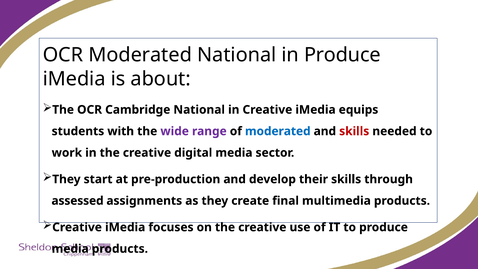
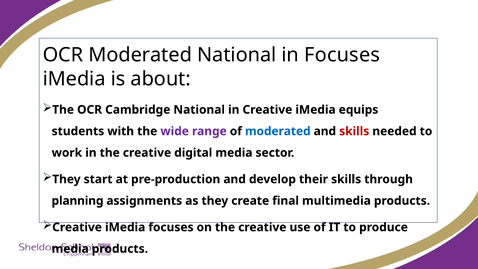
in Produce: Produce -> Focuses
assessed: assessed -> planning
